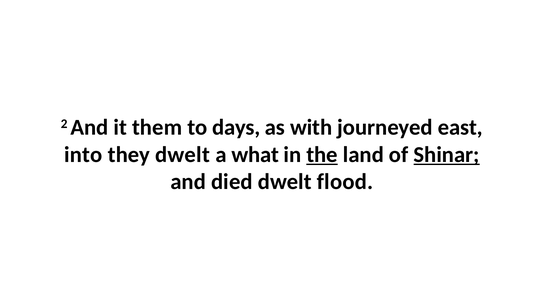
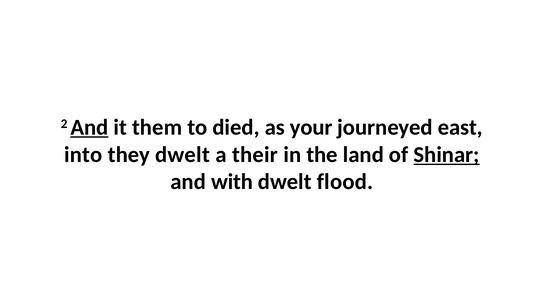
And at (89, 127) underline: none -> present
days: days -> died
with: with -> your
what: what -> their
the underline: present -> none
died: died -> with
